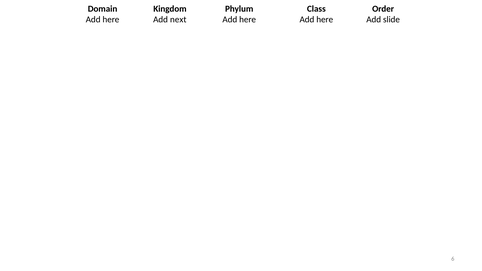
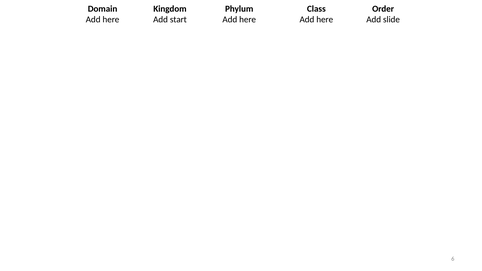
next: next -> start
